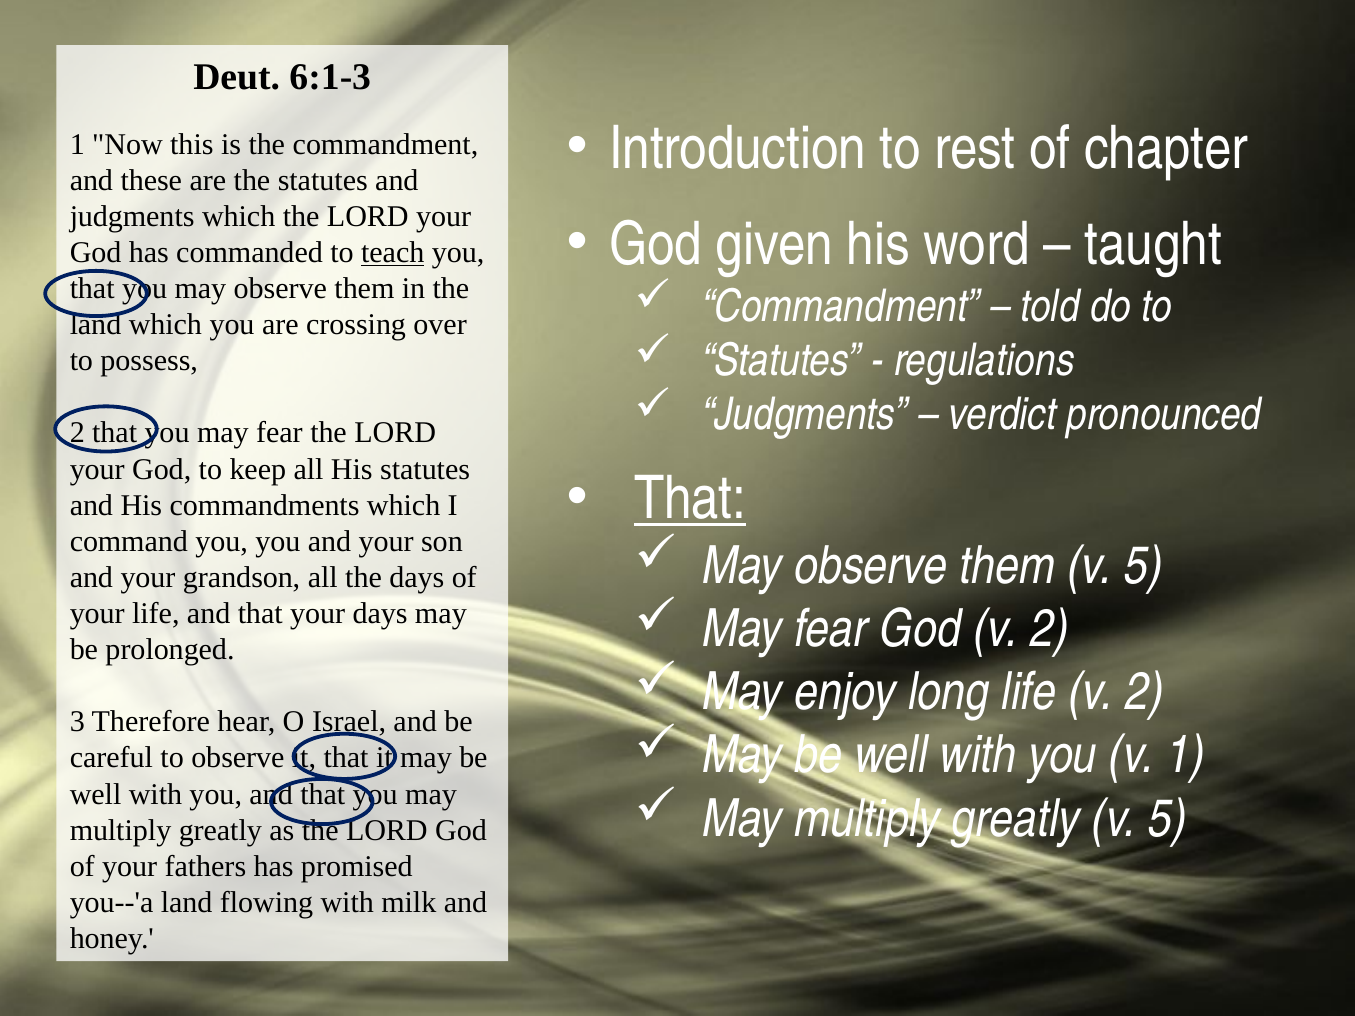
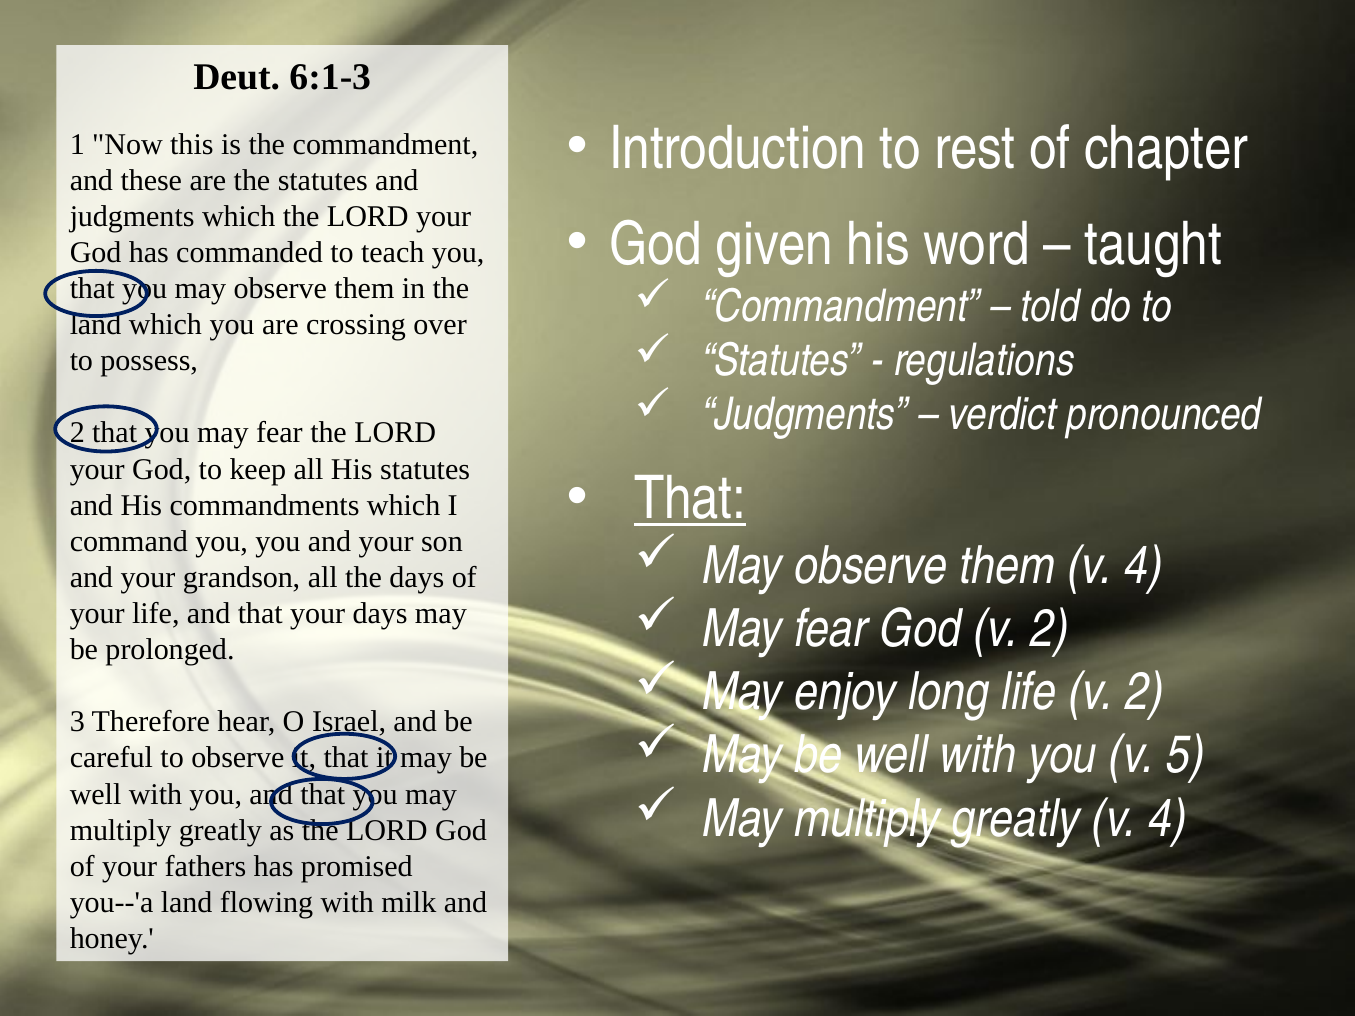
teach underline: present -> none
them v 5: 5 -> 4
v 1: 1 -> 5
greatly v 5: 5 -> 4
